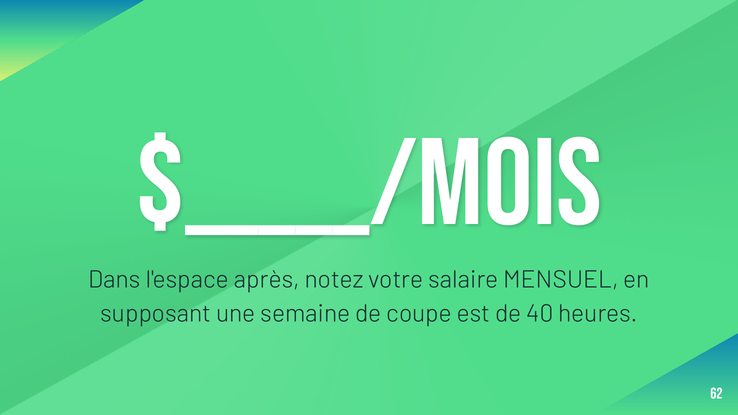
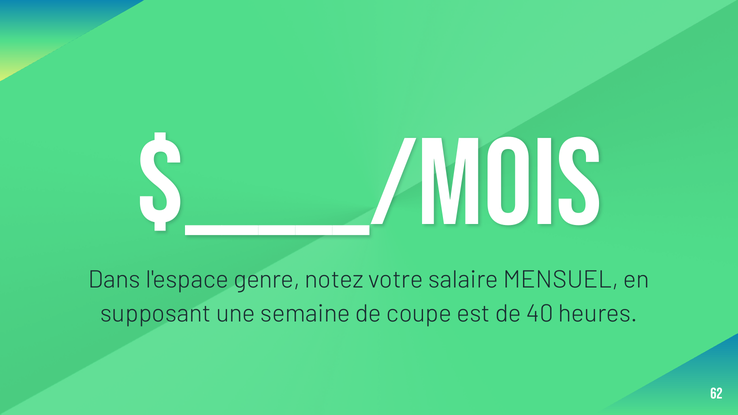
après: après -> genre
